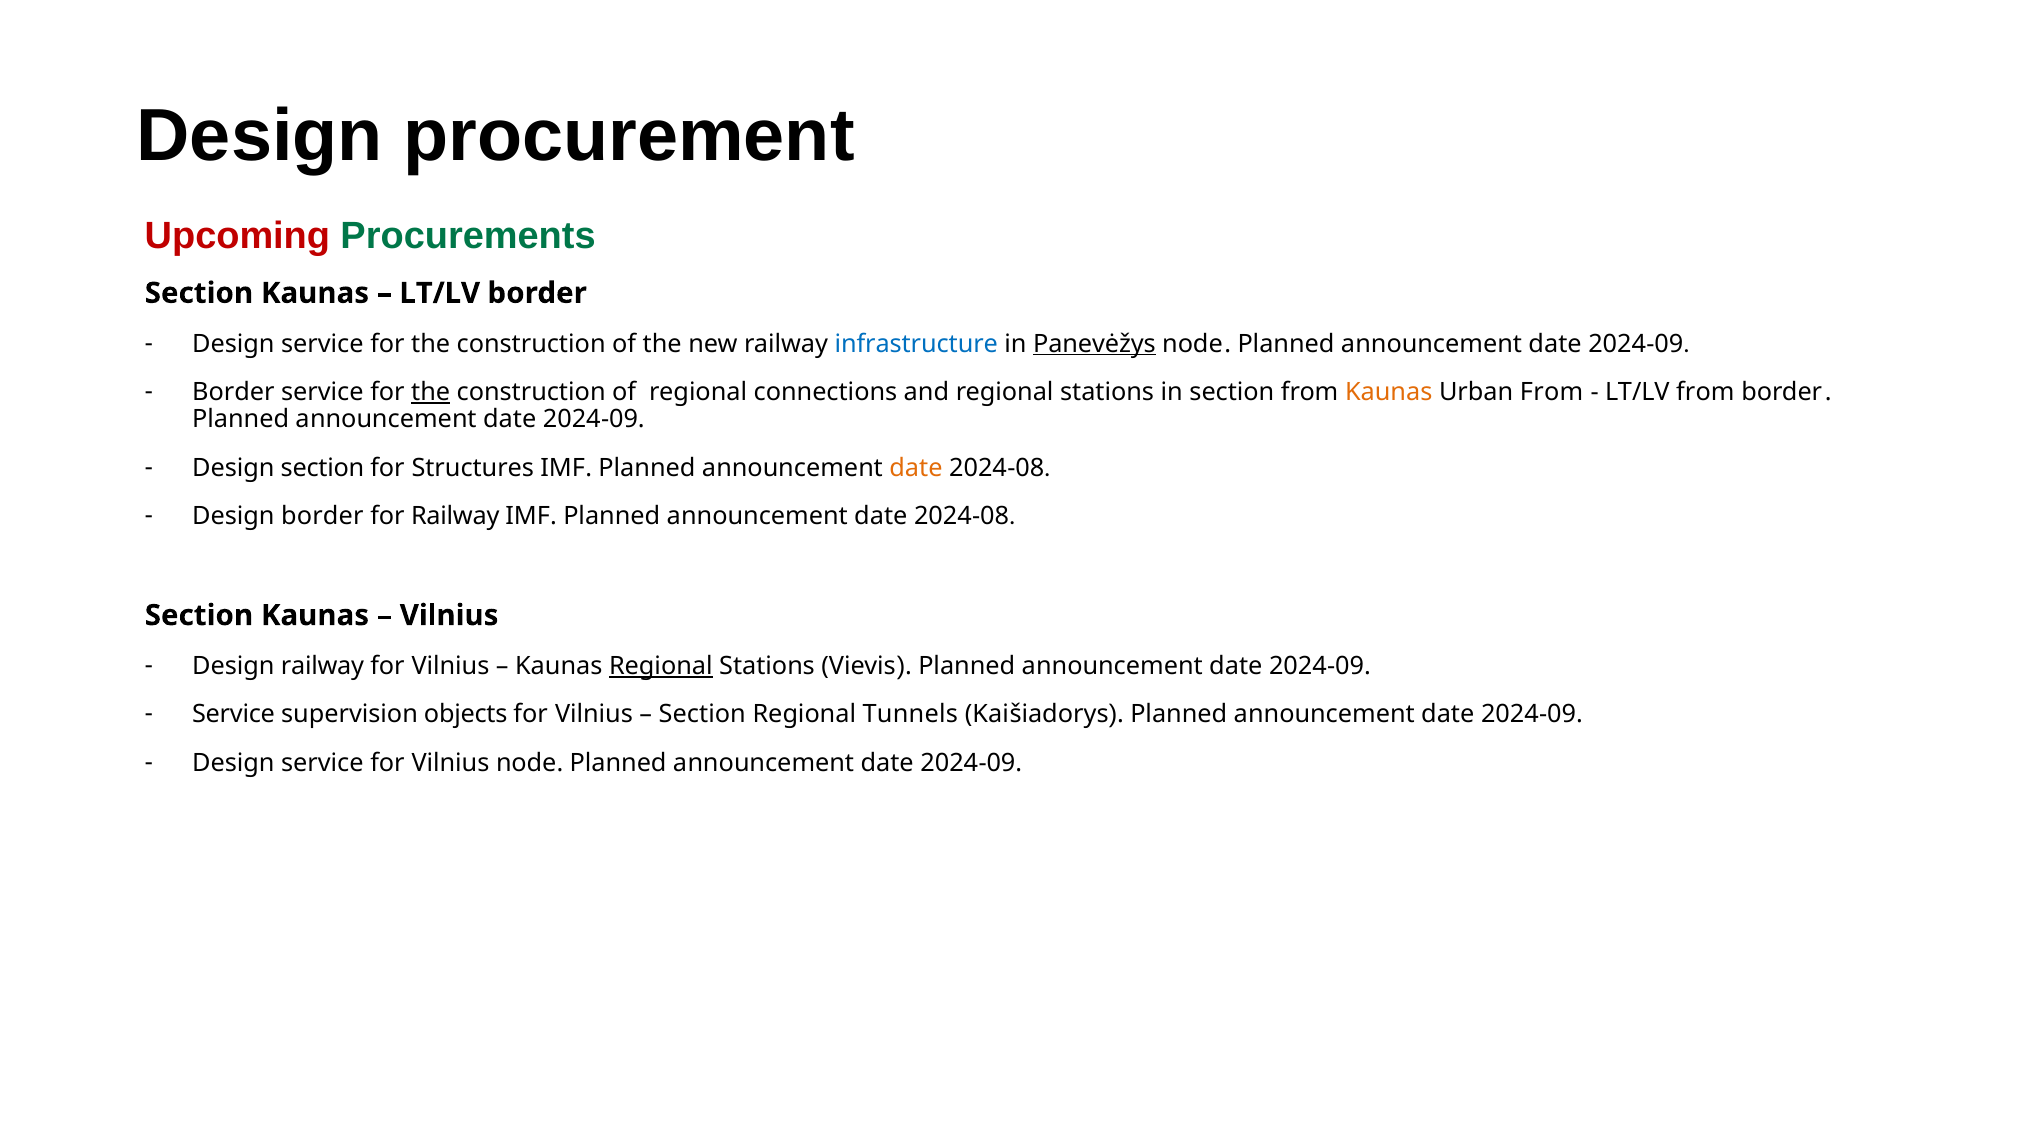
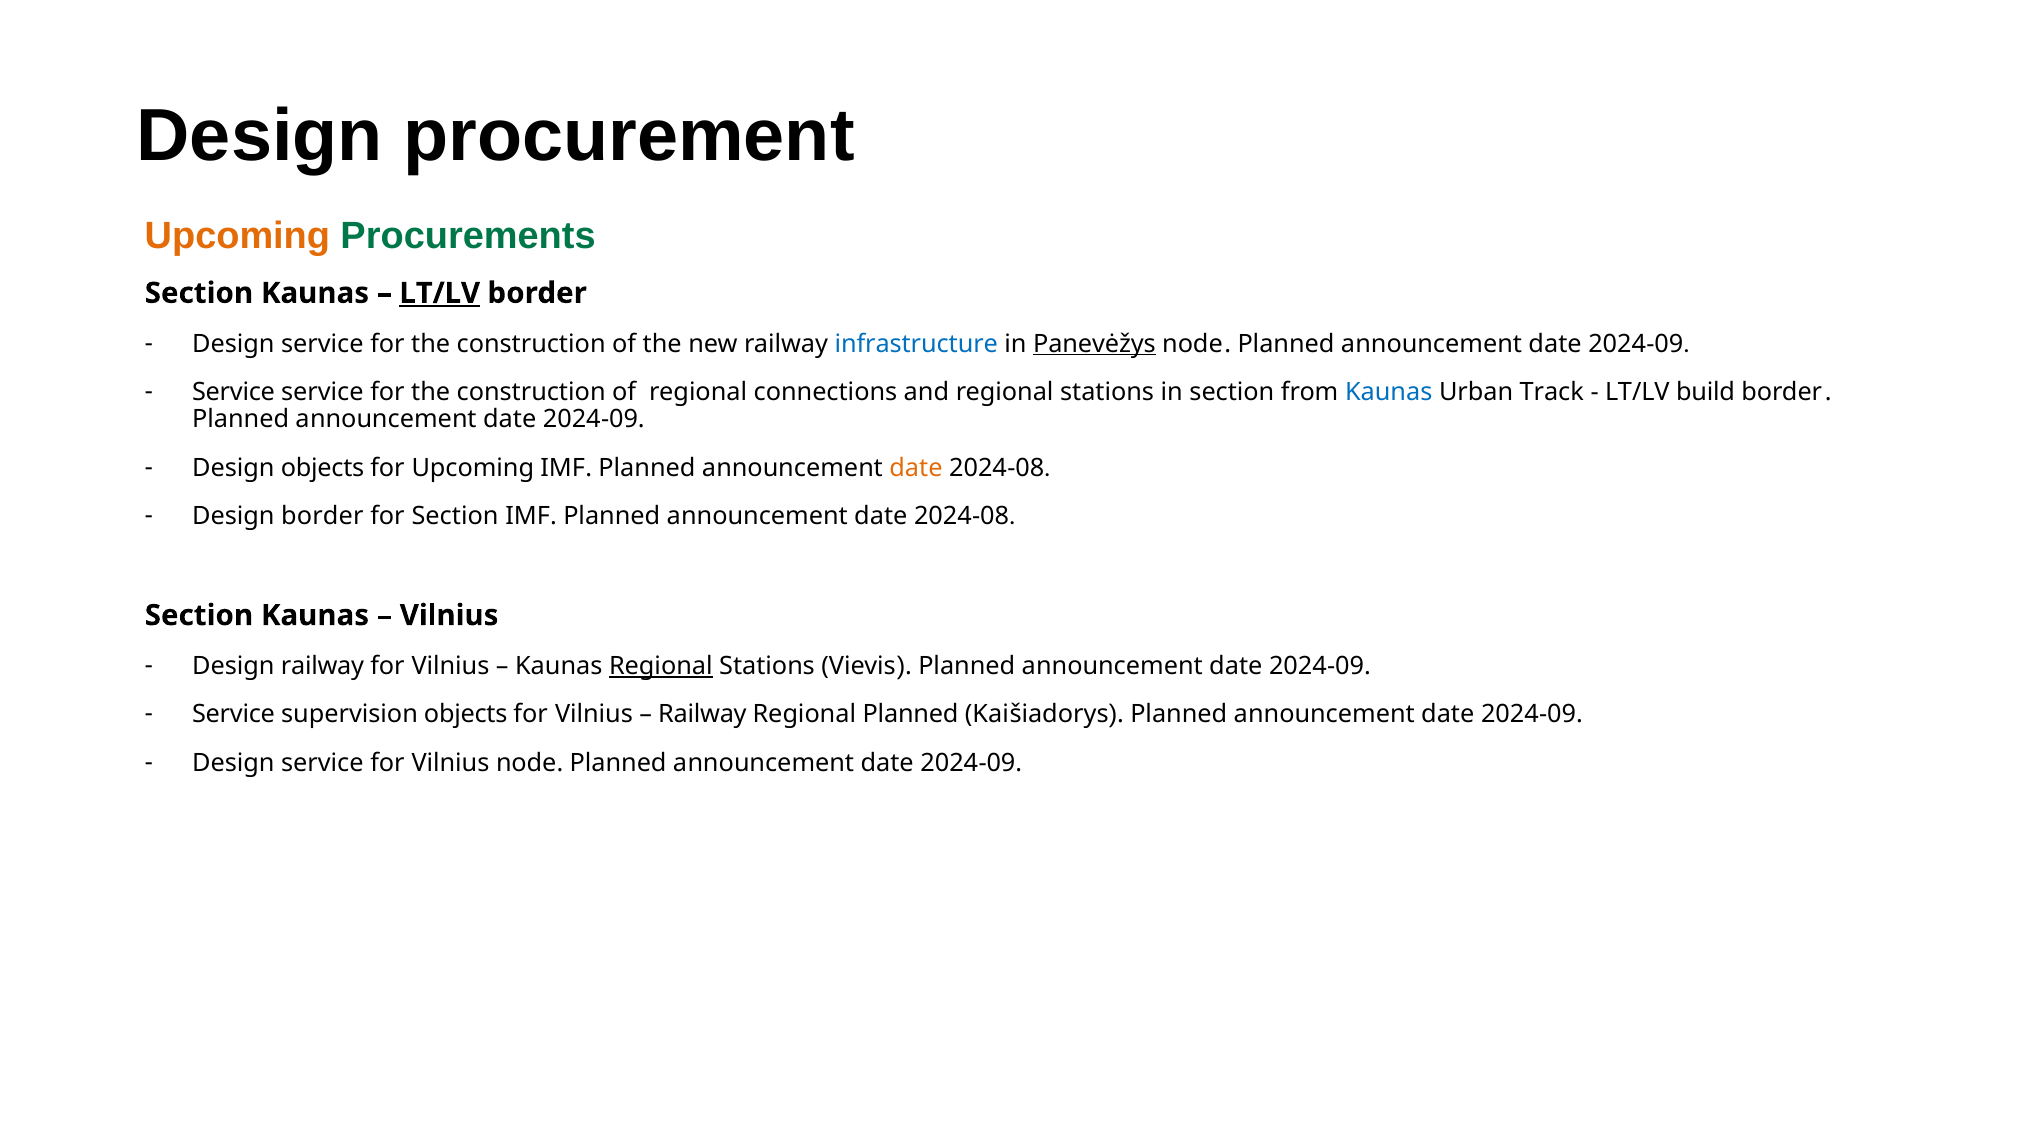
Upcoming at (237, 236) colour: red -> orange
LT/LV at (440, 293) underline: none -> present
Border at (233, 392): Border -> Service
the at (431, 392) underline: present -> none
Kaunas at (1389, 392) colour: orange -> blue
Urban From: From -> Track
LT/LV from: from -> build
Design section: section -> objects
for Structures: Structures -> Upcoming
for Railway: Railway -> Section
Section at (702, 715): Section -> Railway
Regional Tunnels: Tunnels -> Planned
